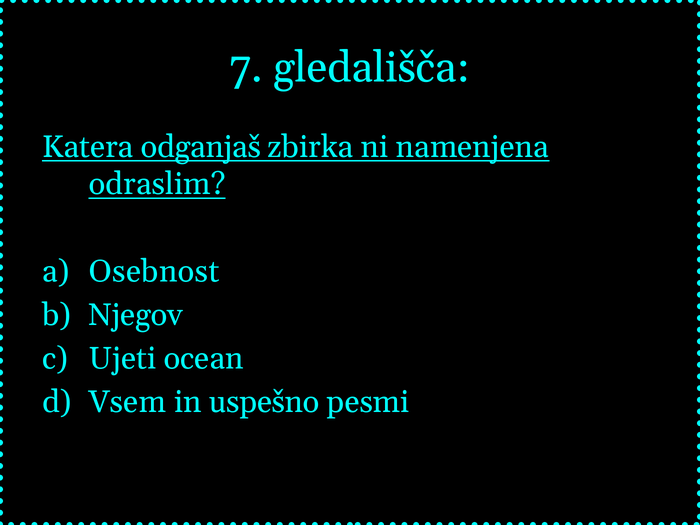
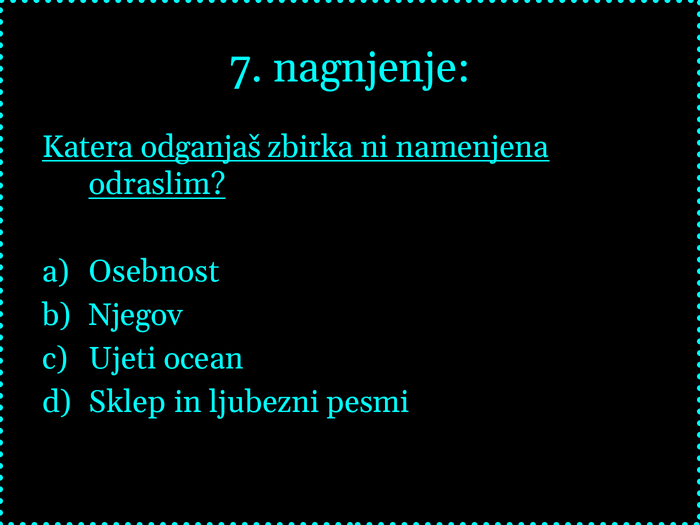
gledališča: gledališča -> nagnjenje
Vsem: Vsem -> Sklep
uspešno: uspešno -> ljubezni
